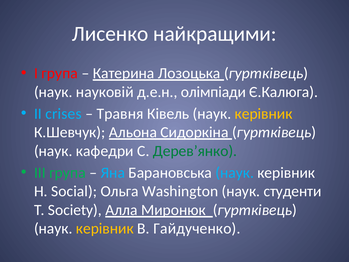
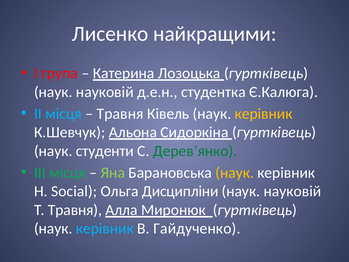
олімпіади: олімпіади -> студентка
ІІ crises: crises -> місця
кафедри: кафедри -> студенти
ІІІ група: група -> місця
Яна colour: light blue -> light green
наук at (235, 173) colour: light blue -> yellow
Washington: Washington -> Дисципліни
студенти at (293, 191): студенти -> науковій
Т Society: Society -> Травня
керівник at (105, 228) colour: yellow -> light blue
